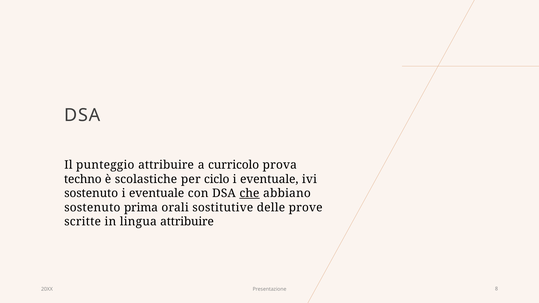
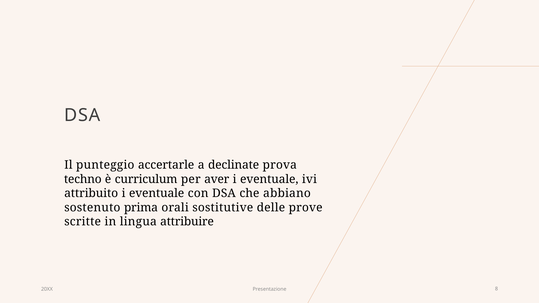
punteggio attribuire: attribuire -> accertarle
curricolo: curricolo -> declinate
scolastiche: scolastiche -> curriculum
ciclo: ciclo -> aver
sostenuto at (91, 193): sostenuto -> attribuito
che underline: present -> none
